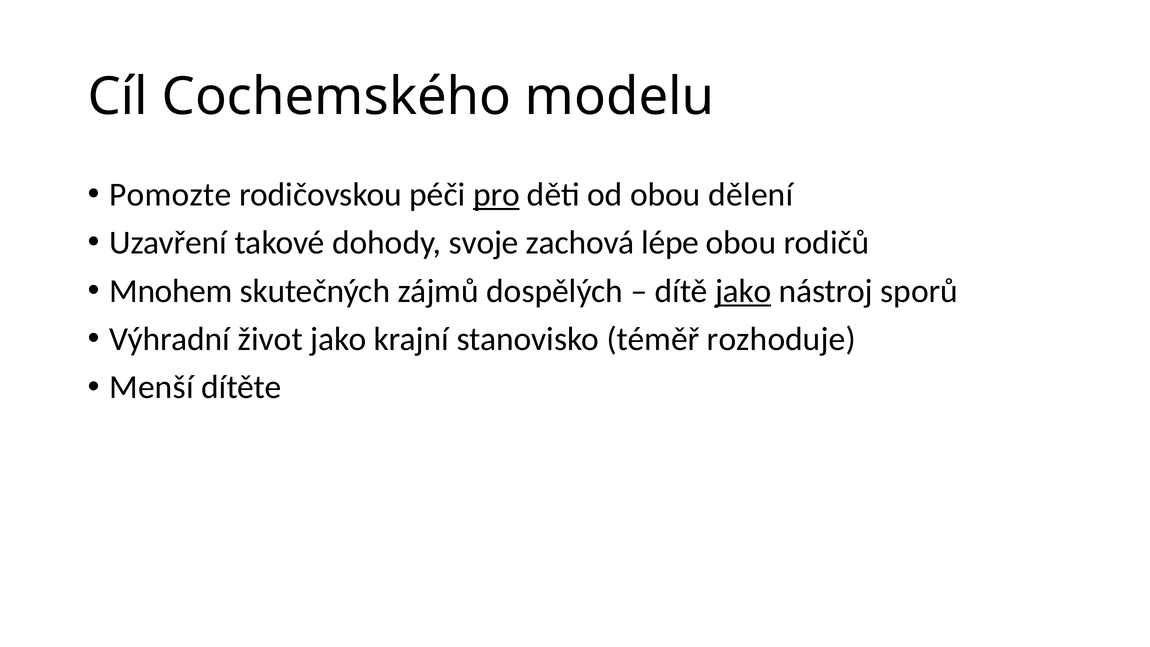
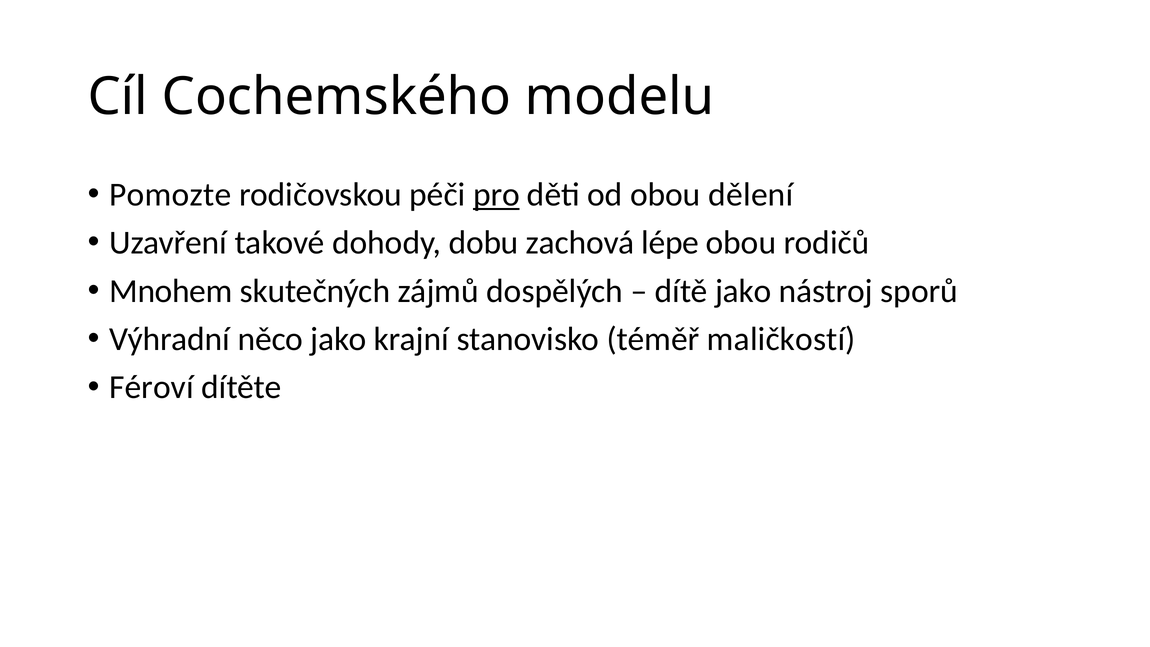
svoje: svoje -> dobu
jako at (743, 291) underline: present -> none
život: život -> něco
rozhoduje: rozhoduje -> maličkostí
Menší: Menší -> Féroví
